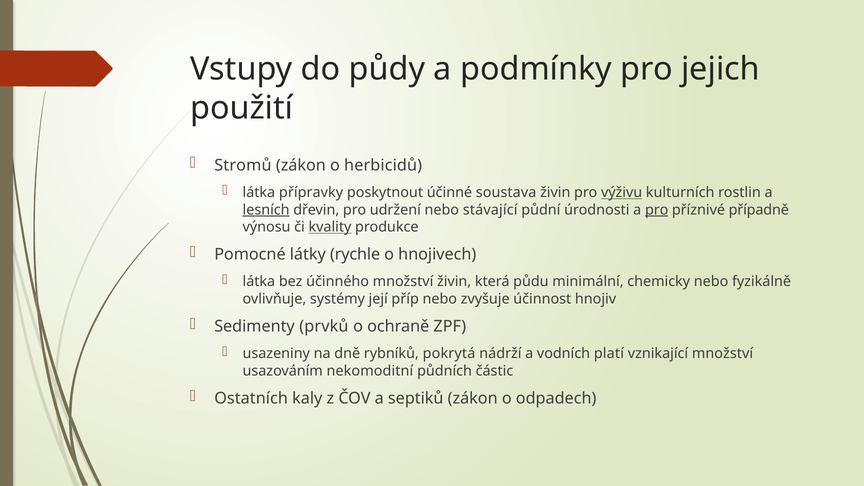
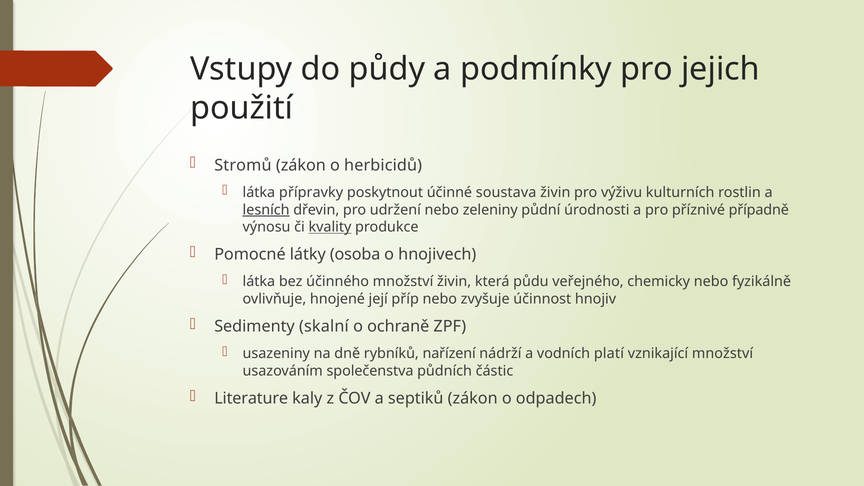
výživu underline: present -> none
stávající: stávající -> zeleniny
pro at (657, 210) underline: present -> none
rychle: rychle -> osoba
minimální: minimální -> veřejného
systémy: systémy -> hnojené
prvků: prvků -> skalní
pokrytá: pokrytá -> nařízení
nekomoditní: nekomoditní -> společenstva
Ostatních: Ostatních -> Literature
